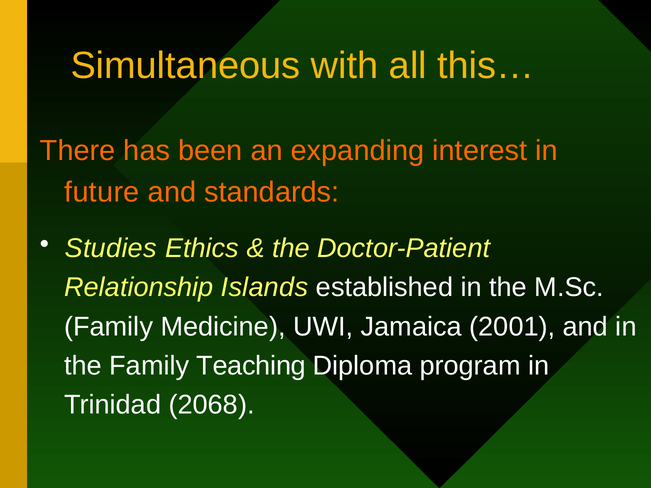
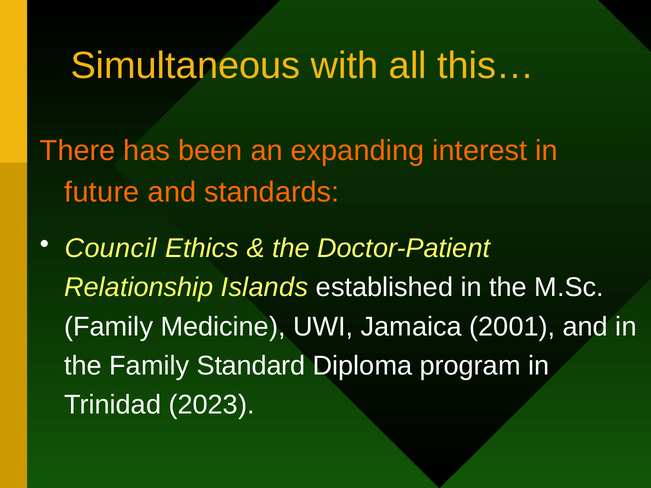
Studies: Studies -> Council
Teaching: Teaching -> Standard
2068: 2068 -> 2023
